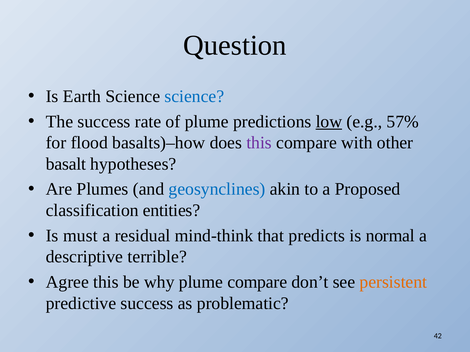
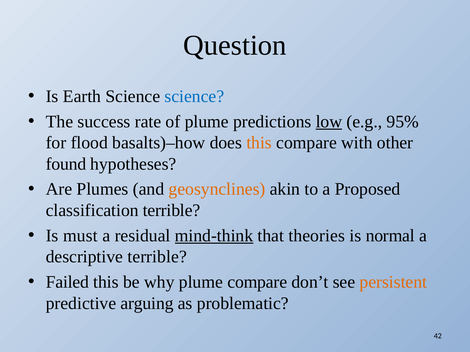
57%: 57% -> 95%
this at (259, 143) colour: purple -> orange
basalt: basalt -> found
geosynclines colour: blue -> orange
classification entities: entities -> terrible
mind-think underline: none -> present
predicts: predicts -> theories
Agree: Agree -> Failed
predictive success: success -> arguing
